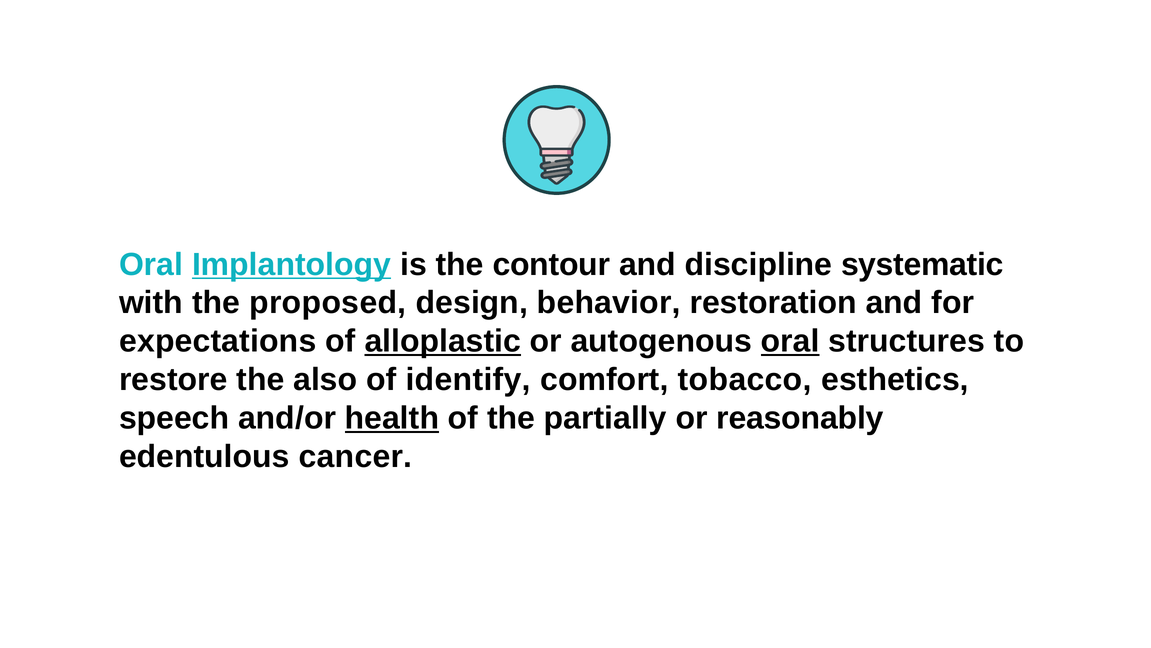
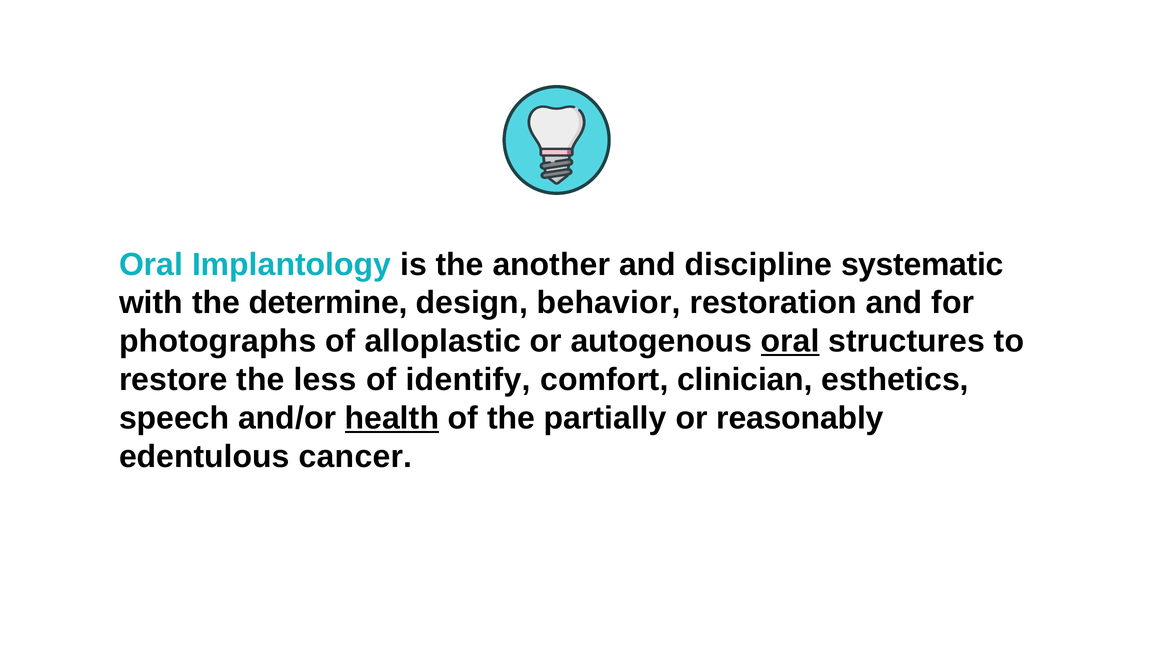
Implantology underline: present -> none
contour: contour -> another
proposed: proposed -> determine
expectations: expectations -> photographs
alloplastic underline: present -> none
also: also -> less
tobacco: tobacco -> clinician
